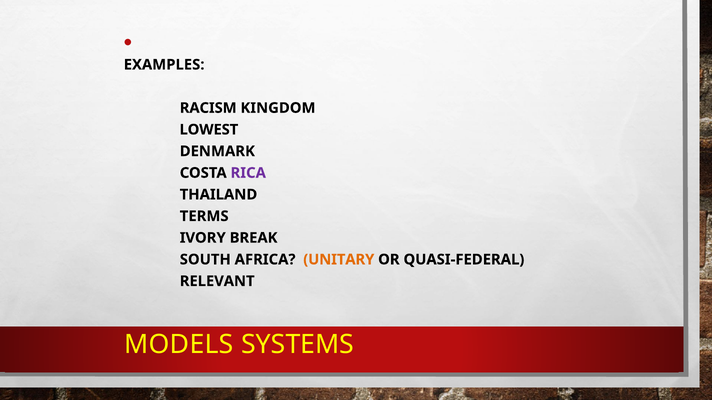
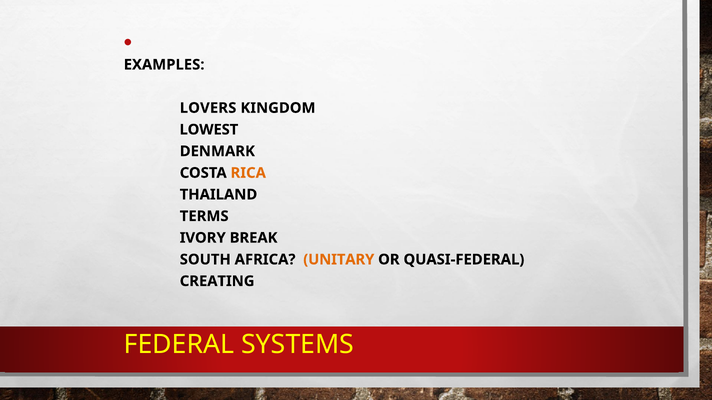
RACISM: RACISM -> LOVERS
RICA colour: purple -> orange
RELEVANT: RELEVANT -> CREATING
MODELS: MODELS -> FEDERAL
